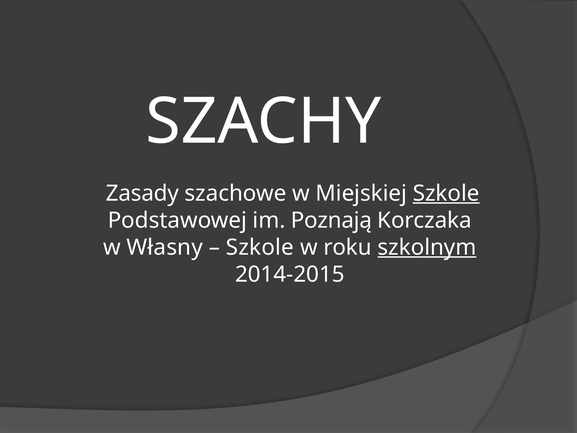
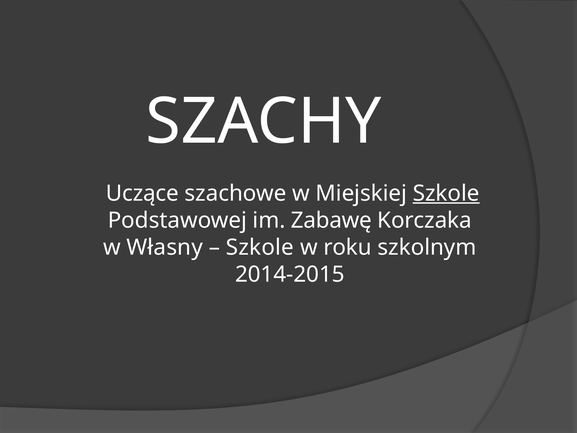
Zasady: Zasady -> Uczące
Poznają: Poznają -> Zabawę
szkolnym underline: present -> none
